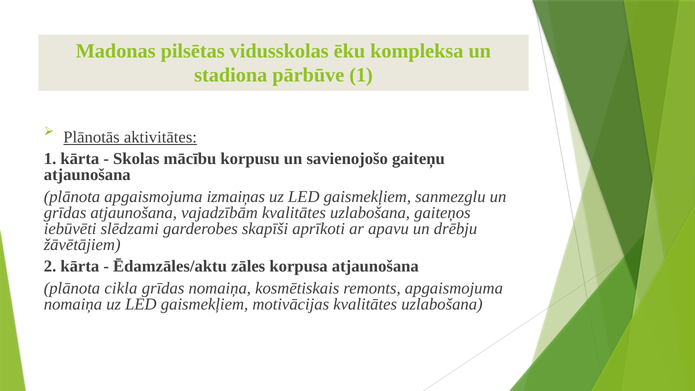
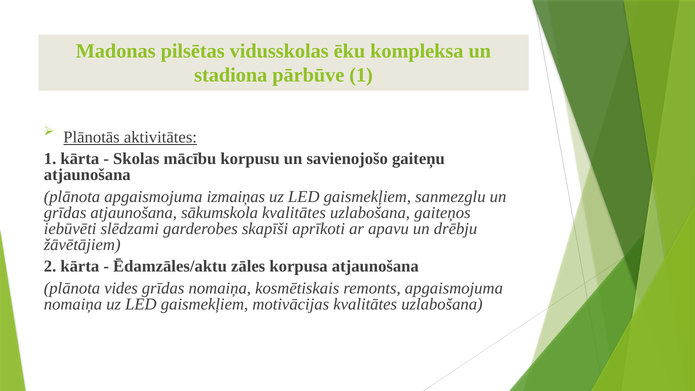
vajadzībām: vajadzībām -> sākumskola
cikla: cikla -> vides
